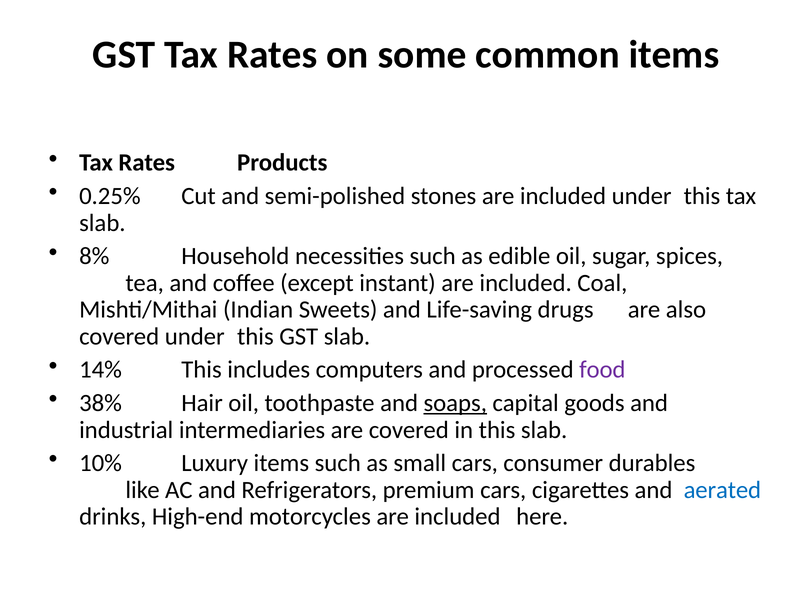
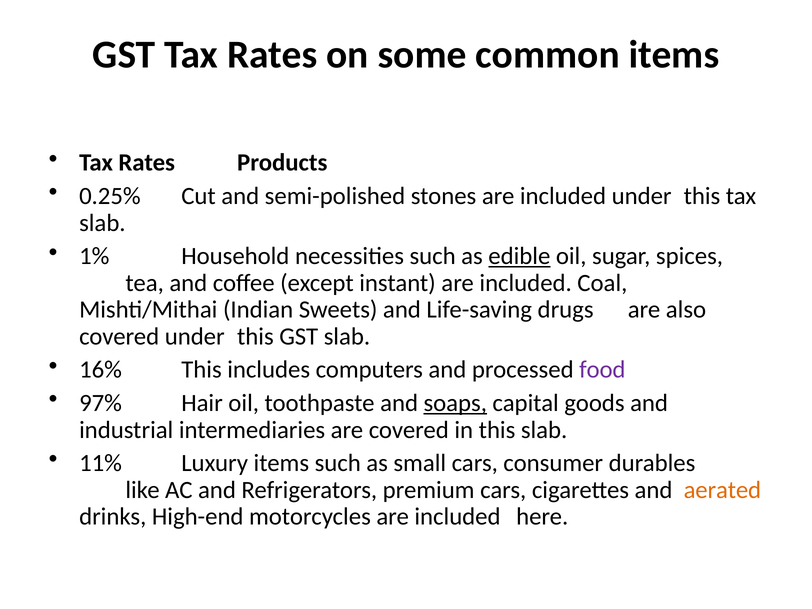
8%: 8% -> 1%
edible underline: none -> present
14%: 14% -> 16%
38%: 38% -> 97%
10%: 10% -> 11%
aerated colour: blue -> orange
